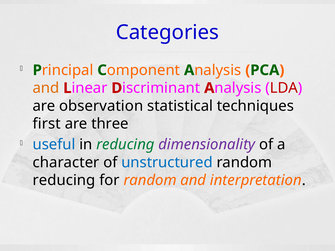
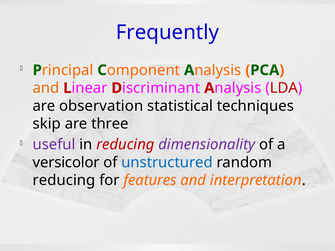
Categories: Categories -> Frequently
first: first -> skip
useful colour: blue -> purple
reducing at (125, 145) colour: green -> red
character: character -> versicolor
for random: random -> features
